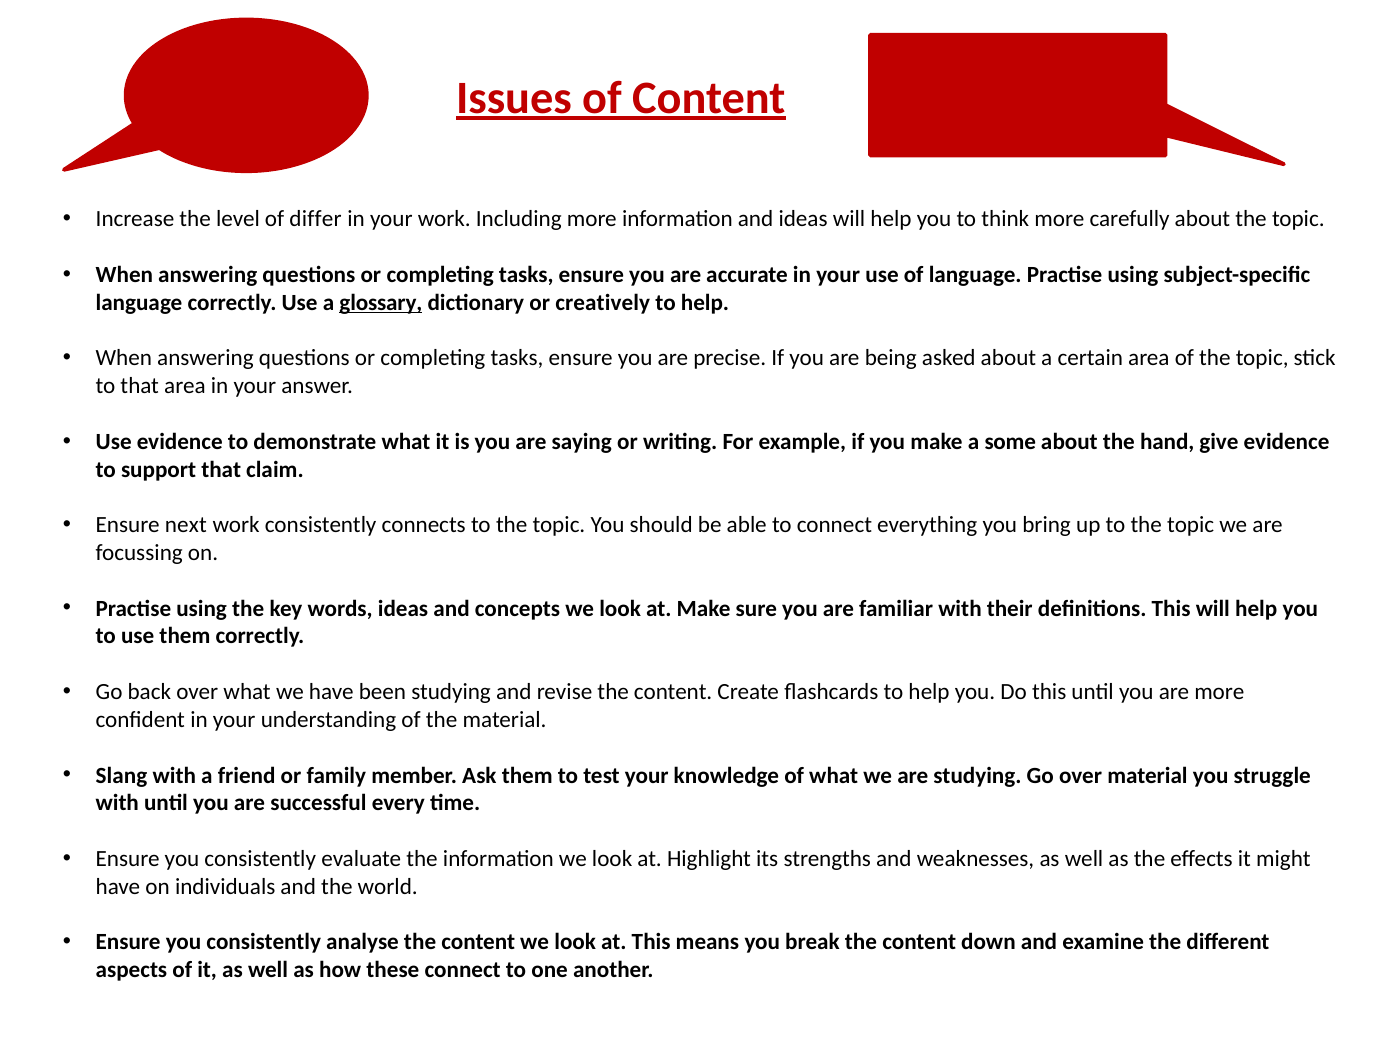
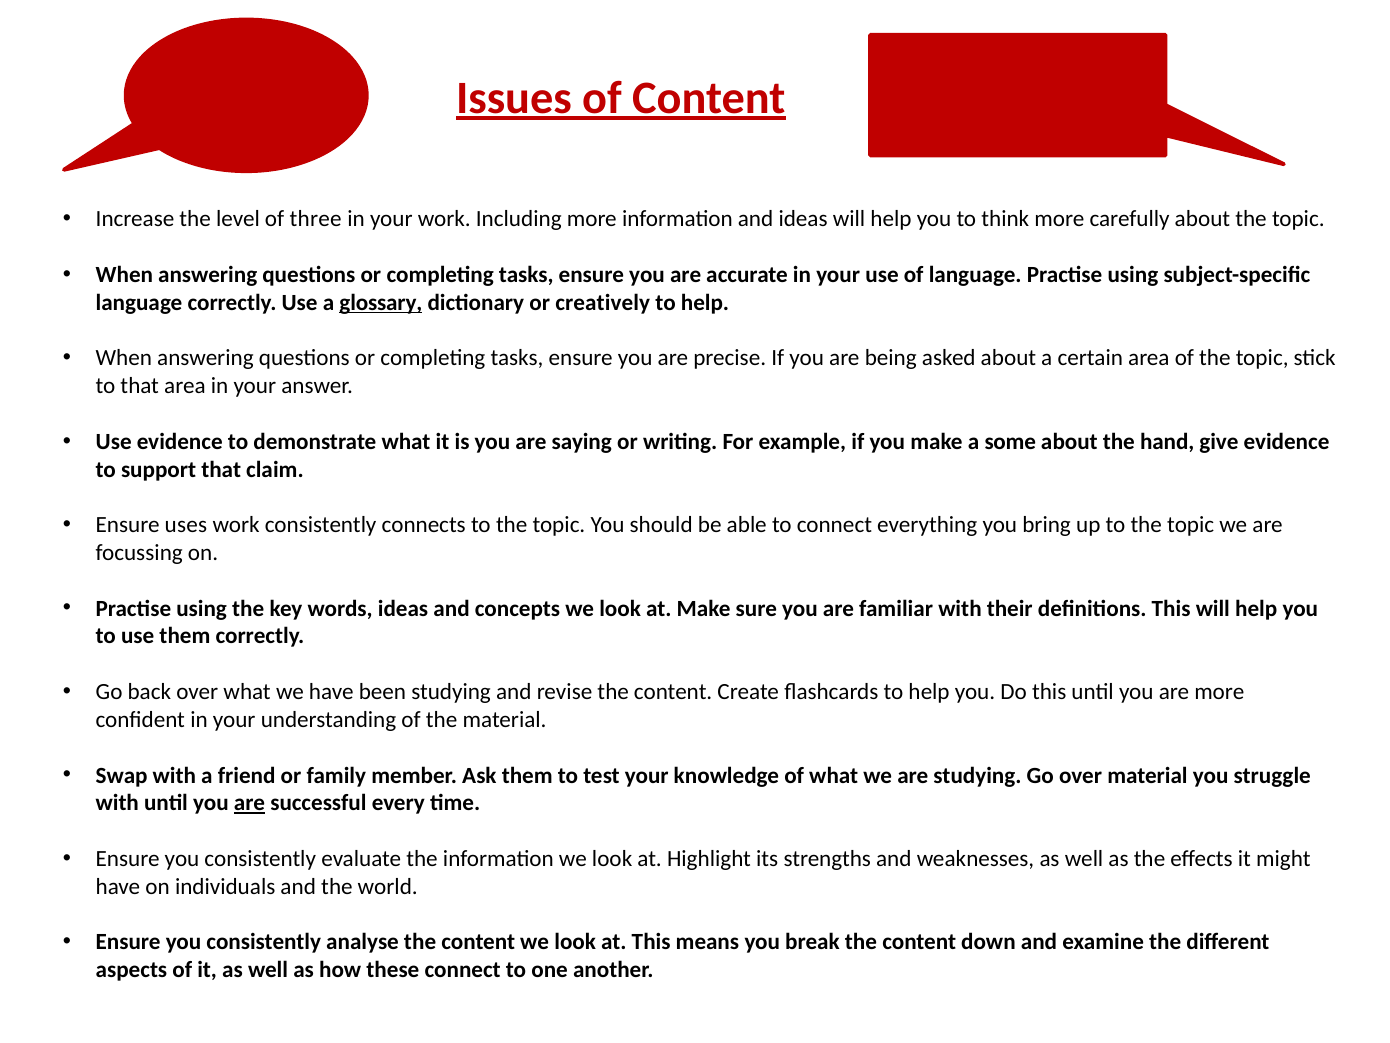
differ: differ -> three
next: next -> uses
Slang: Slang -> Swap
are at (250, 803) underline: none -> present
